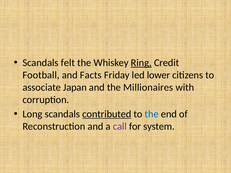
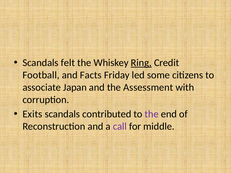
lower: lower -> some
Millionaires: Millionaires -> Assessment
Long: Long -> Exits
contributed underline: present -> none
the at (152, 114) colour: blue -> purple
system: system -> middle
